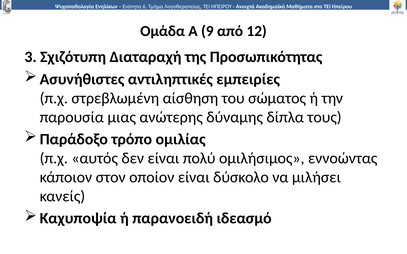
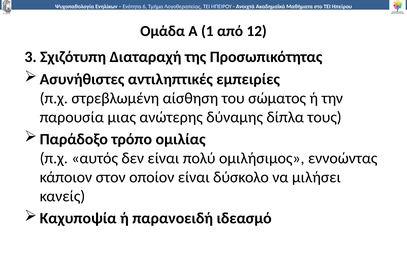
9: 9 -> 1
